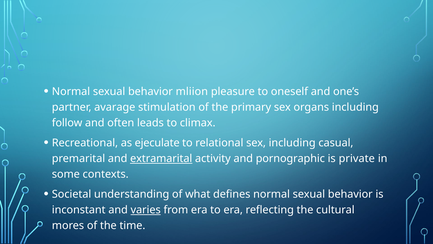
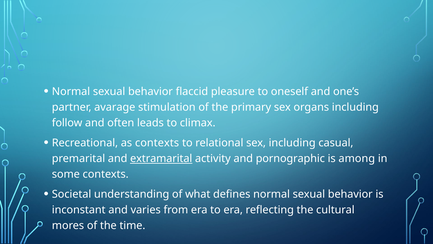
mliion: mliion -> flaccid
as ejeculate: ejeculate -> contexts
private: private -> among
varies underline: present -> none
